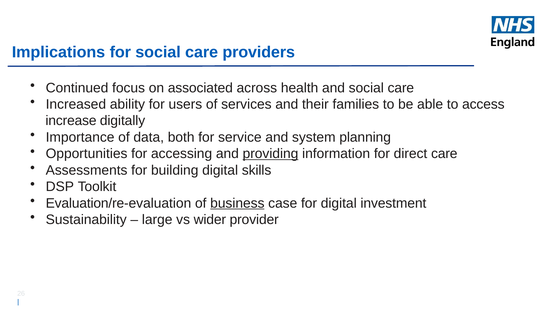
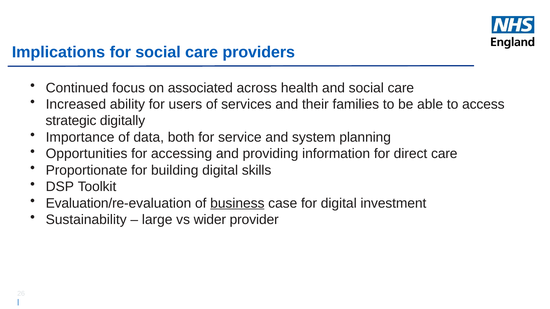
increase: increase -> strategic
providing underline: present -> none
Assessments: Assessments -> Proportionate
